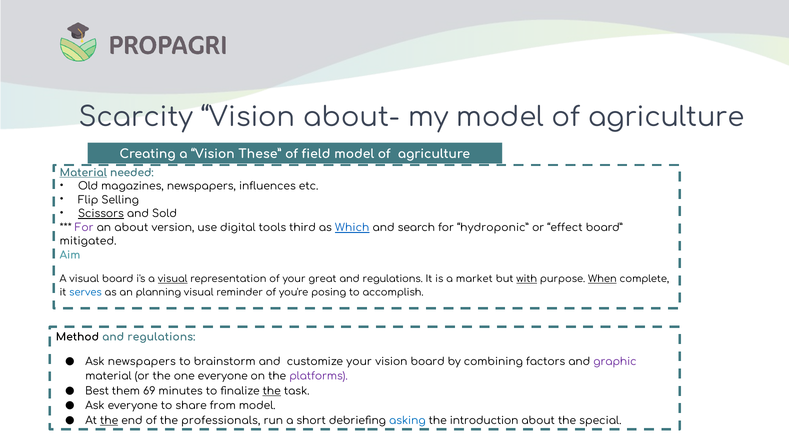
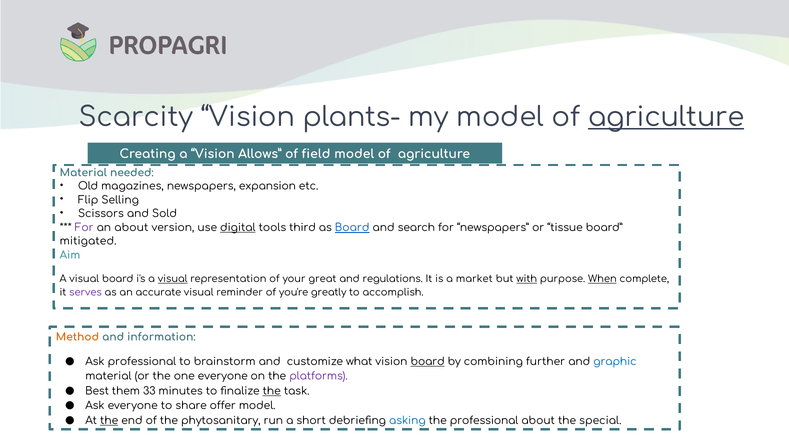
about-: about- -> plants-
agriculture at (666, 117) underline: none -> present
These: These -> Allows
Material at (83, 173) underline: present -> none
influences: influences -> expansion
Scissors underline: present -> none
digital underline: none -> present
as Which: Which -> Board
for hydroponic: hydroponic -> newspapers
effect: effect -> tissue
serves colour: blue -> purple
planning: planning -> accurate
posing: posing -> greatly
Method colour: black -> orange
regulations at (161, 337): regulations -> information
Ask newspapers: newspapers -> professional
customize your: your -> what
board at (428, 361) underline: none -> present
factors: factors -> further
graphic colour: purple -> blue
69: 69 -> 33
from: from -> offer
professionals: professionals -> phytosanitary
the introduction: introduction -> professional
